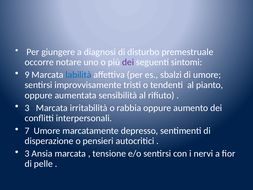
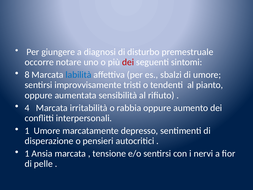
dei at (128, 62) colour: purple -> red
9: 9 -> 8
3 at (27, 108): 3 -> 4
7 at (27, 131): 7 -> 1
3 at (27, 153): 3 -> 1
